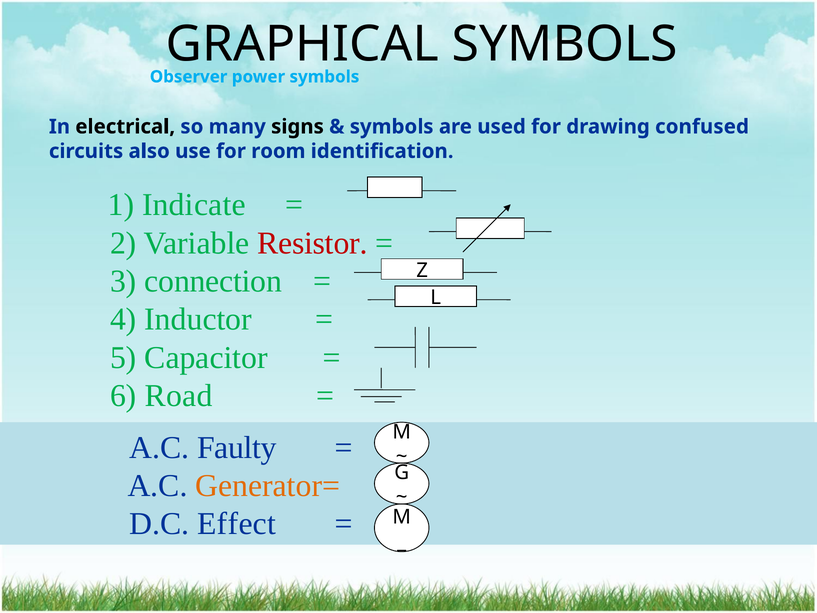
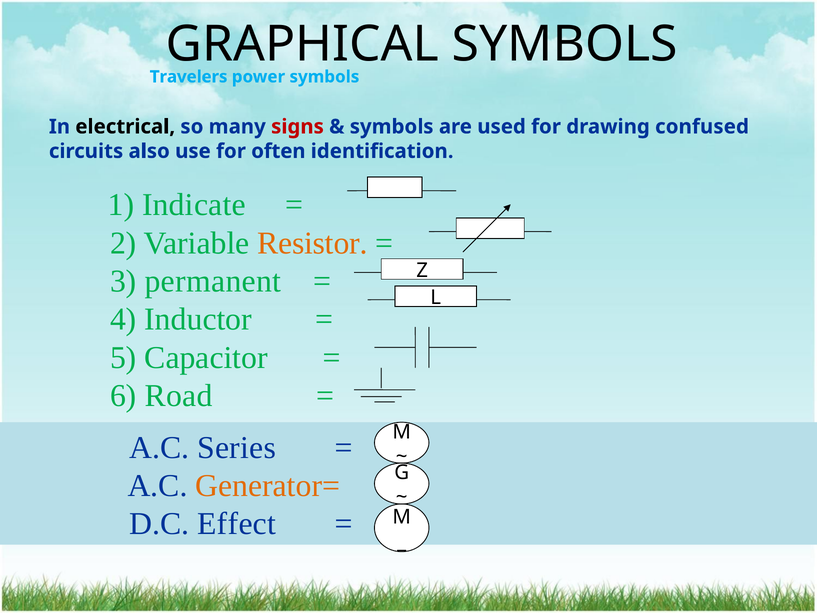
Observer: Observer -> Travelers
signs colour: black -> red
room: room -> often
Resistor colour: red -> orange
connection: connection -> permanent
Faulty: Faulty -> Series
